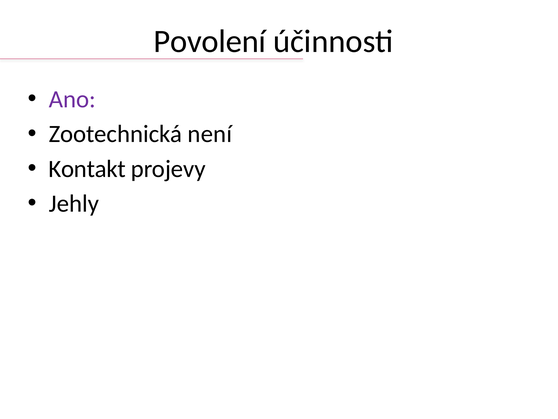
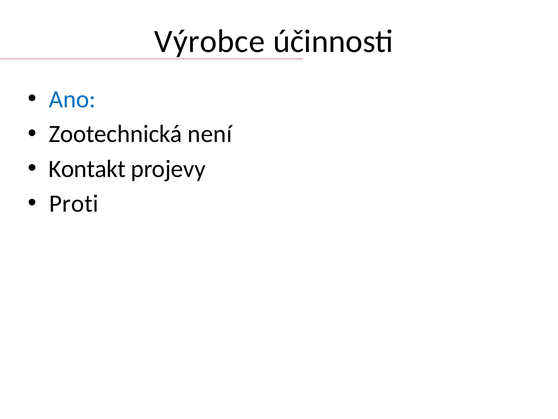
Povolení: Povolení -> Výrobce
Ano colour: purple -> blue
Jehly: Jehly -> Proti
